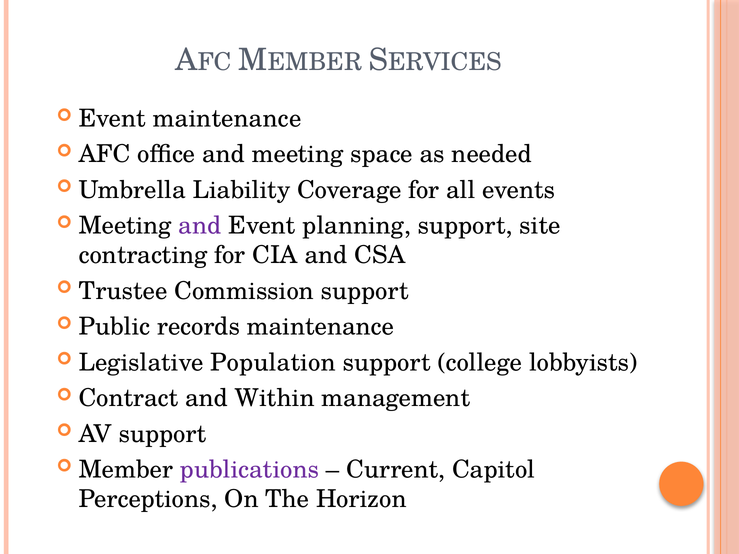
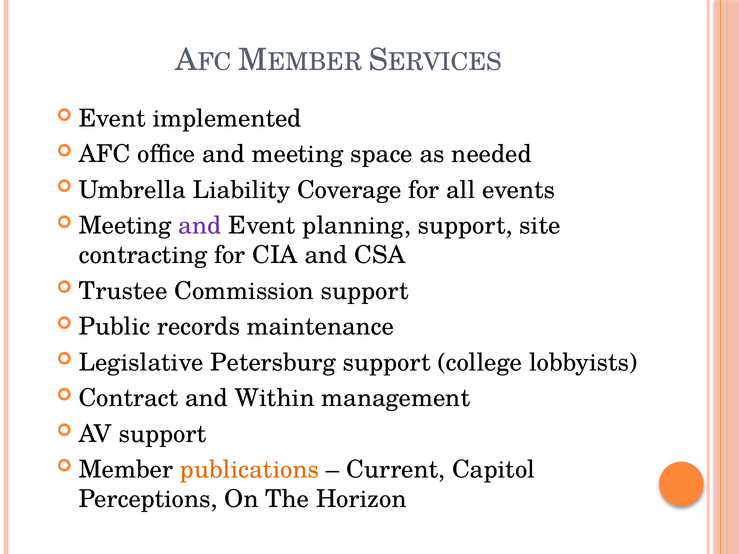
Event maintenance: maintenance -> implemented
Population: Population -> Petersburg
publications colour: purple -> orange
